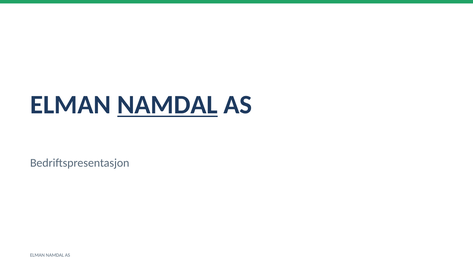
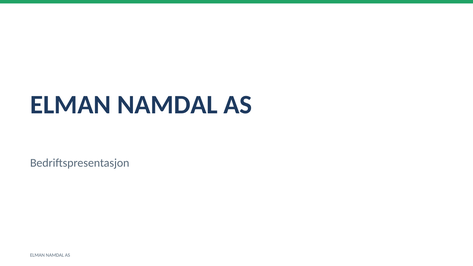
NAMDAL at (167, 105) underline: present -> none
